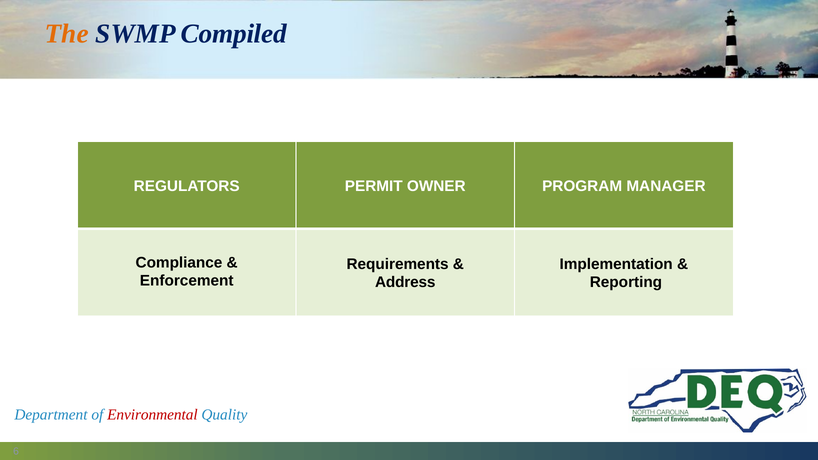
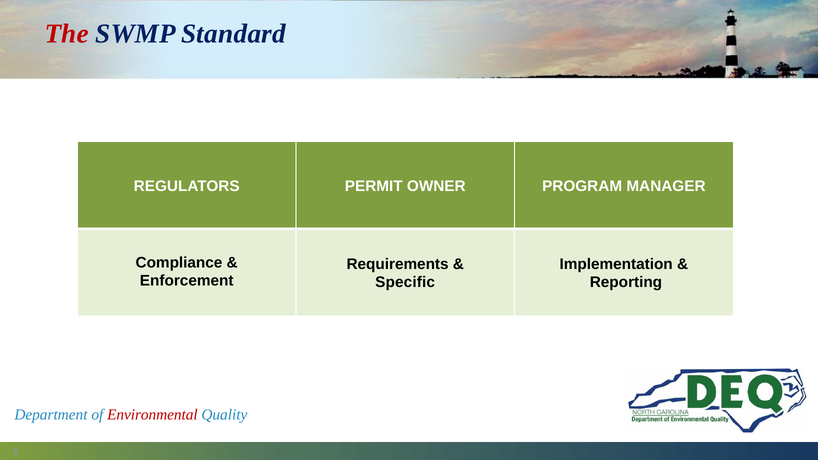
The colour: orange -> red
Compiled: Compiled -> Standard
Address: Address -> Specific
